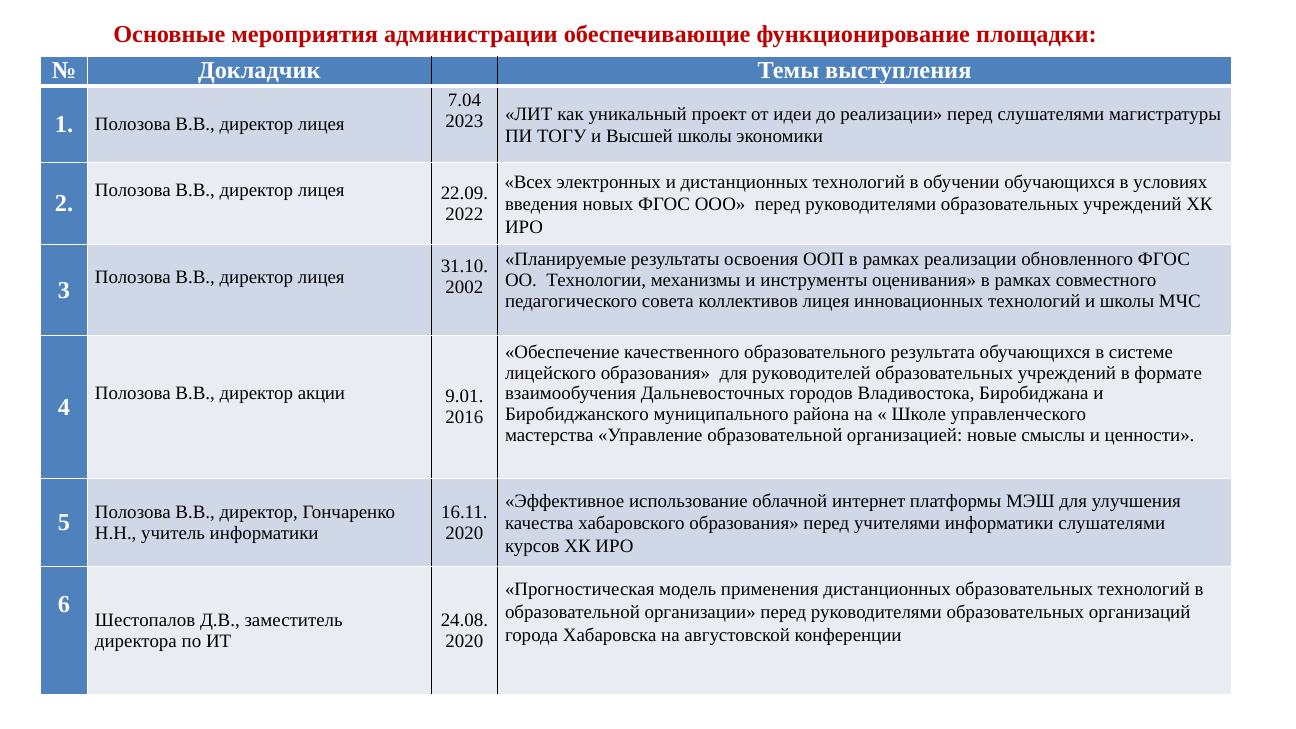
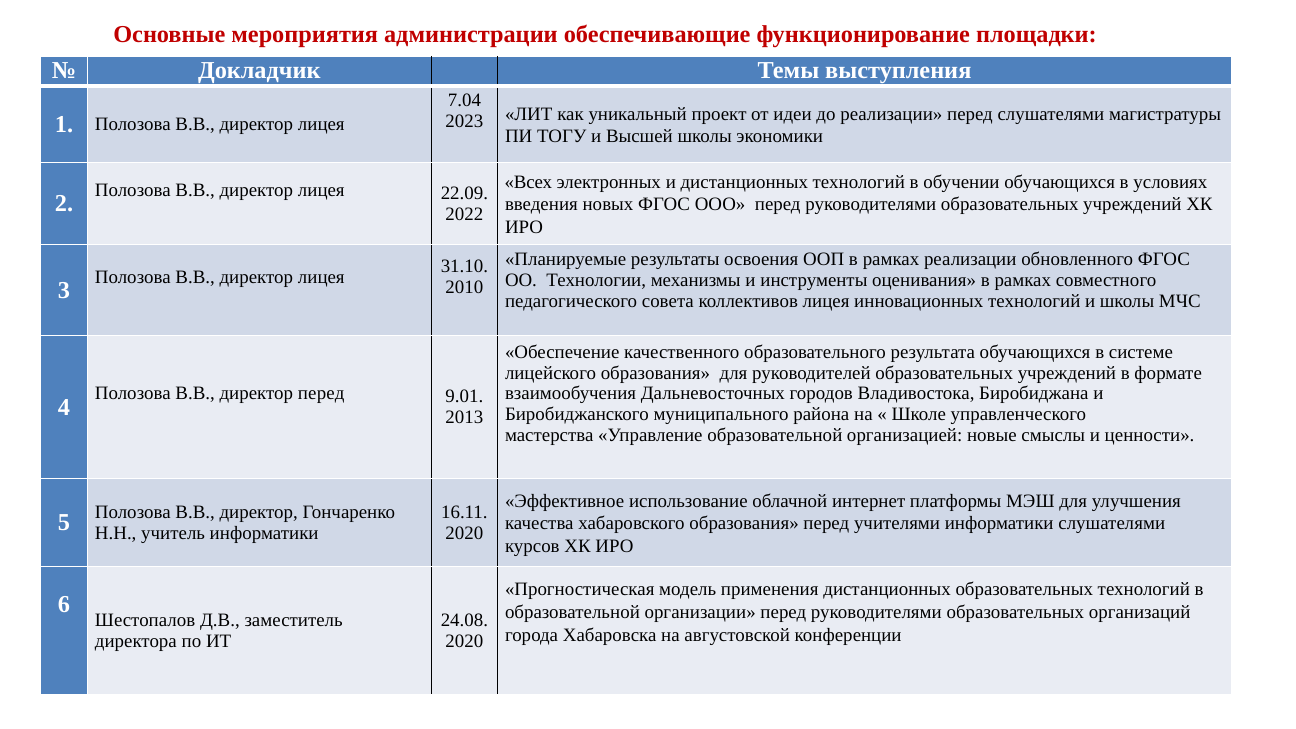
2002: 2002 -> 2010
директор акции: акции -> перед
2016: 2016 -> 2013
